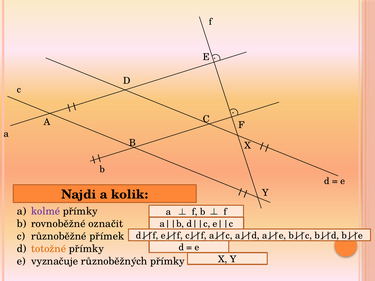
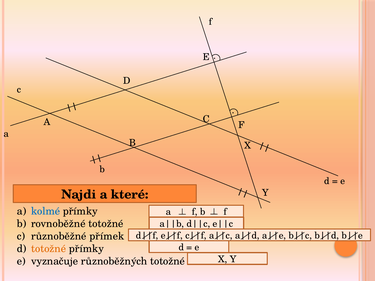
kolik: kolik -> které
kolmé colour: purple -> blue
rovnoběžné označit: označit -> totožné
různoběžných přímky: přímky -> totožné
